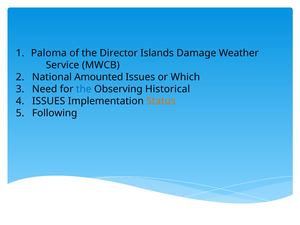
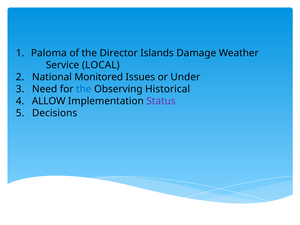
MWCB: MWCB -> LOCAL
Amounted: Amounted -> Monitored
Which: Which -> Under
4 ISSUES: ISSUES -> ALLOW
Status colour: orange -> purple
Following: Following -> Decisions
